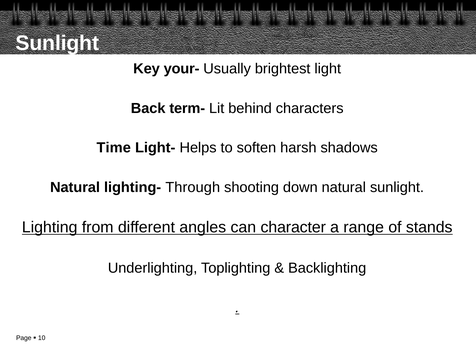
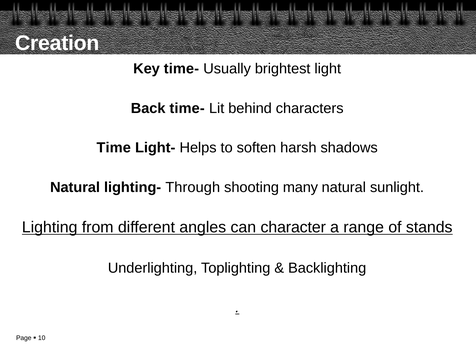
Sunlight at (57, 43): Sunlight -> Creation
Key your-: your- -> time-
Back term-: term- -> time-
down: down -> many
